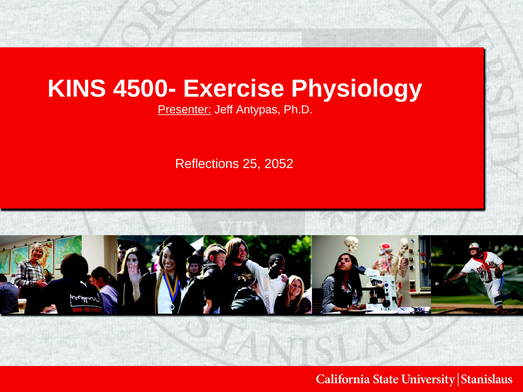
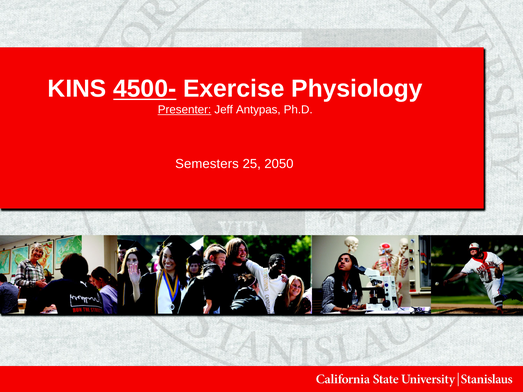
4500- underline: none -> present
Reflections: Reflections -> Semesters
2052: 2052 -> 2050
